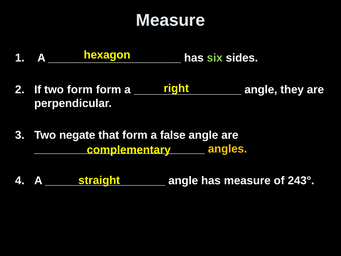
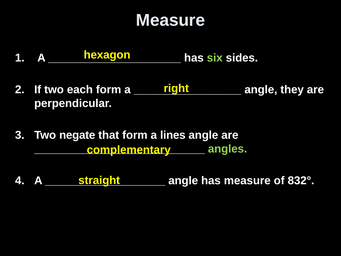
two form: form -> each
false: false -> lines
angles colour: yellow -> light green
243°: 243° -> 832°
